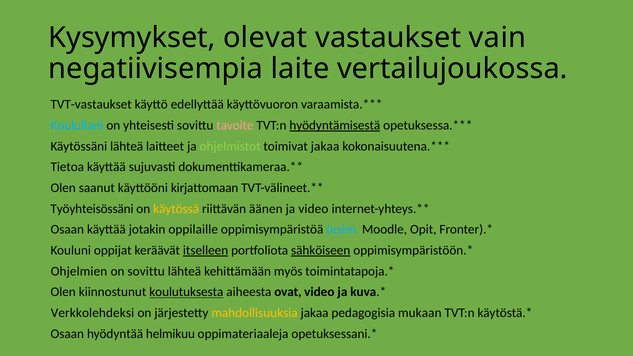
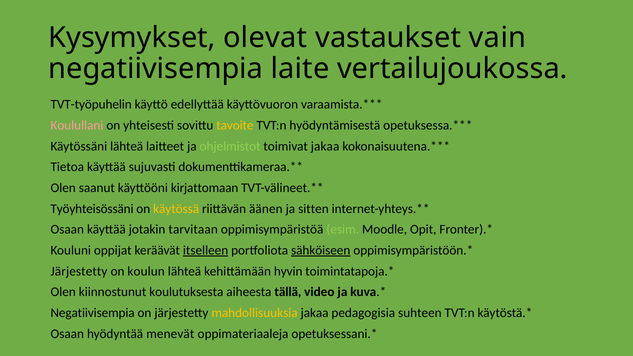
TVT-vastaukset: TVT-vastaukset -> TVT-työpuhelin
Koulullani colour: light blue -> pink
tavoite colour: pink -> yellow
hyödyntämisestä underline: present -> none
ja video: video -> sitten
oppilaille: oppilaille -> tarvitaan
esim colour: light blue -> light green
Ohjelmien at (79, 271): Ohjelmien -> Järjestetty
on sovittu: sovittu -> koulun
myös: myös -> hyvin
koulutuksesta underline: present -> none
ovat: ovat -> tällä
Verkkolehdeksi at (92, 313): Verkkolehdeksi -> Negatiivisempia
mukaan: mukaan -> suhteen
helmikuu: helmikuu -> menevät
